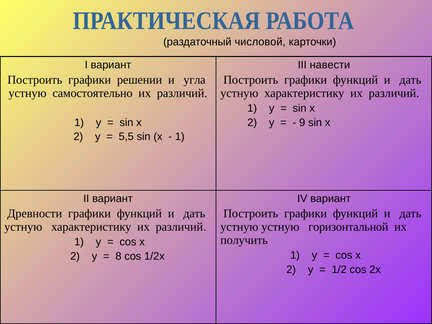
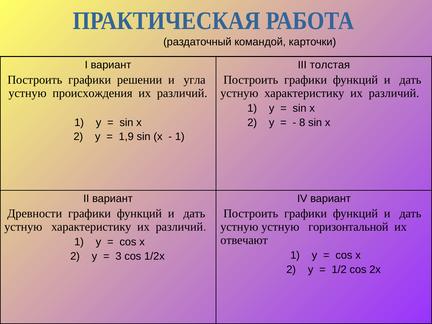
числовой: числовой -> командой
навести: навести -> толстая
самостоятельно: самостоятельно -> происхождения
9: 9 -> 8
5,5: 5,5 -> 1,9
получить: получить -> отвечают
8: 8 -> 3
